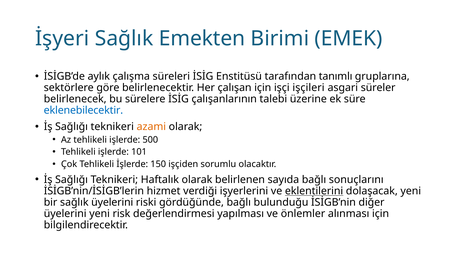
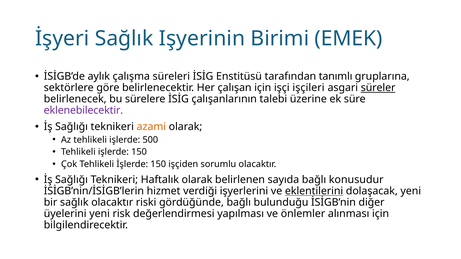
Emekten: Emekten -> Işyerinin
süreler underline: none -> present
eklenebilecektir colour: blue -> purple
işlerde 101: 101 -> 150
sonuçlarını: sonuçlarını -> konusudur
sağlık üyelerini: üyelerini -> olacaktır
